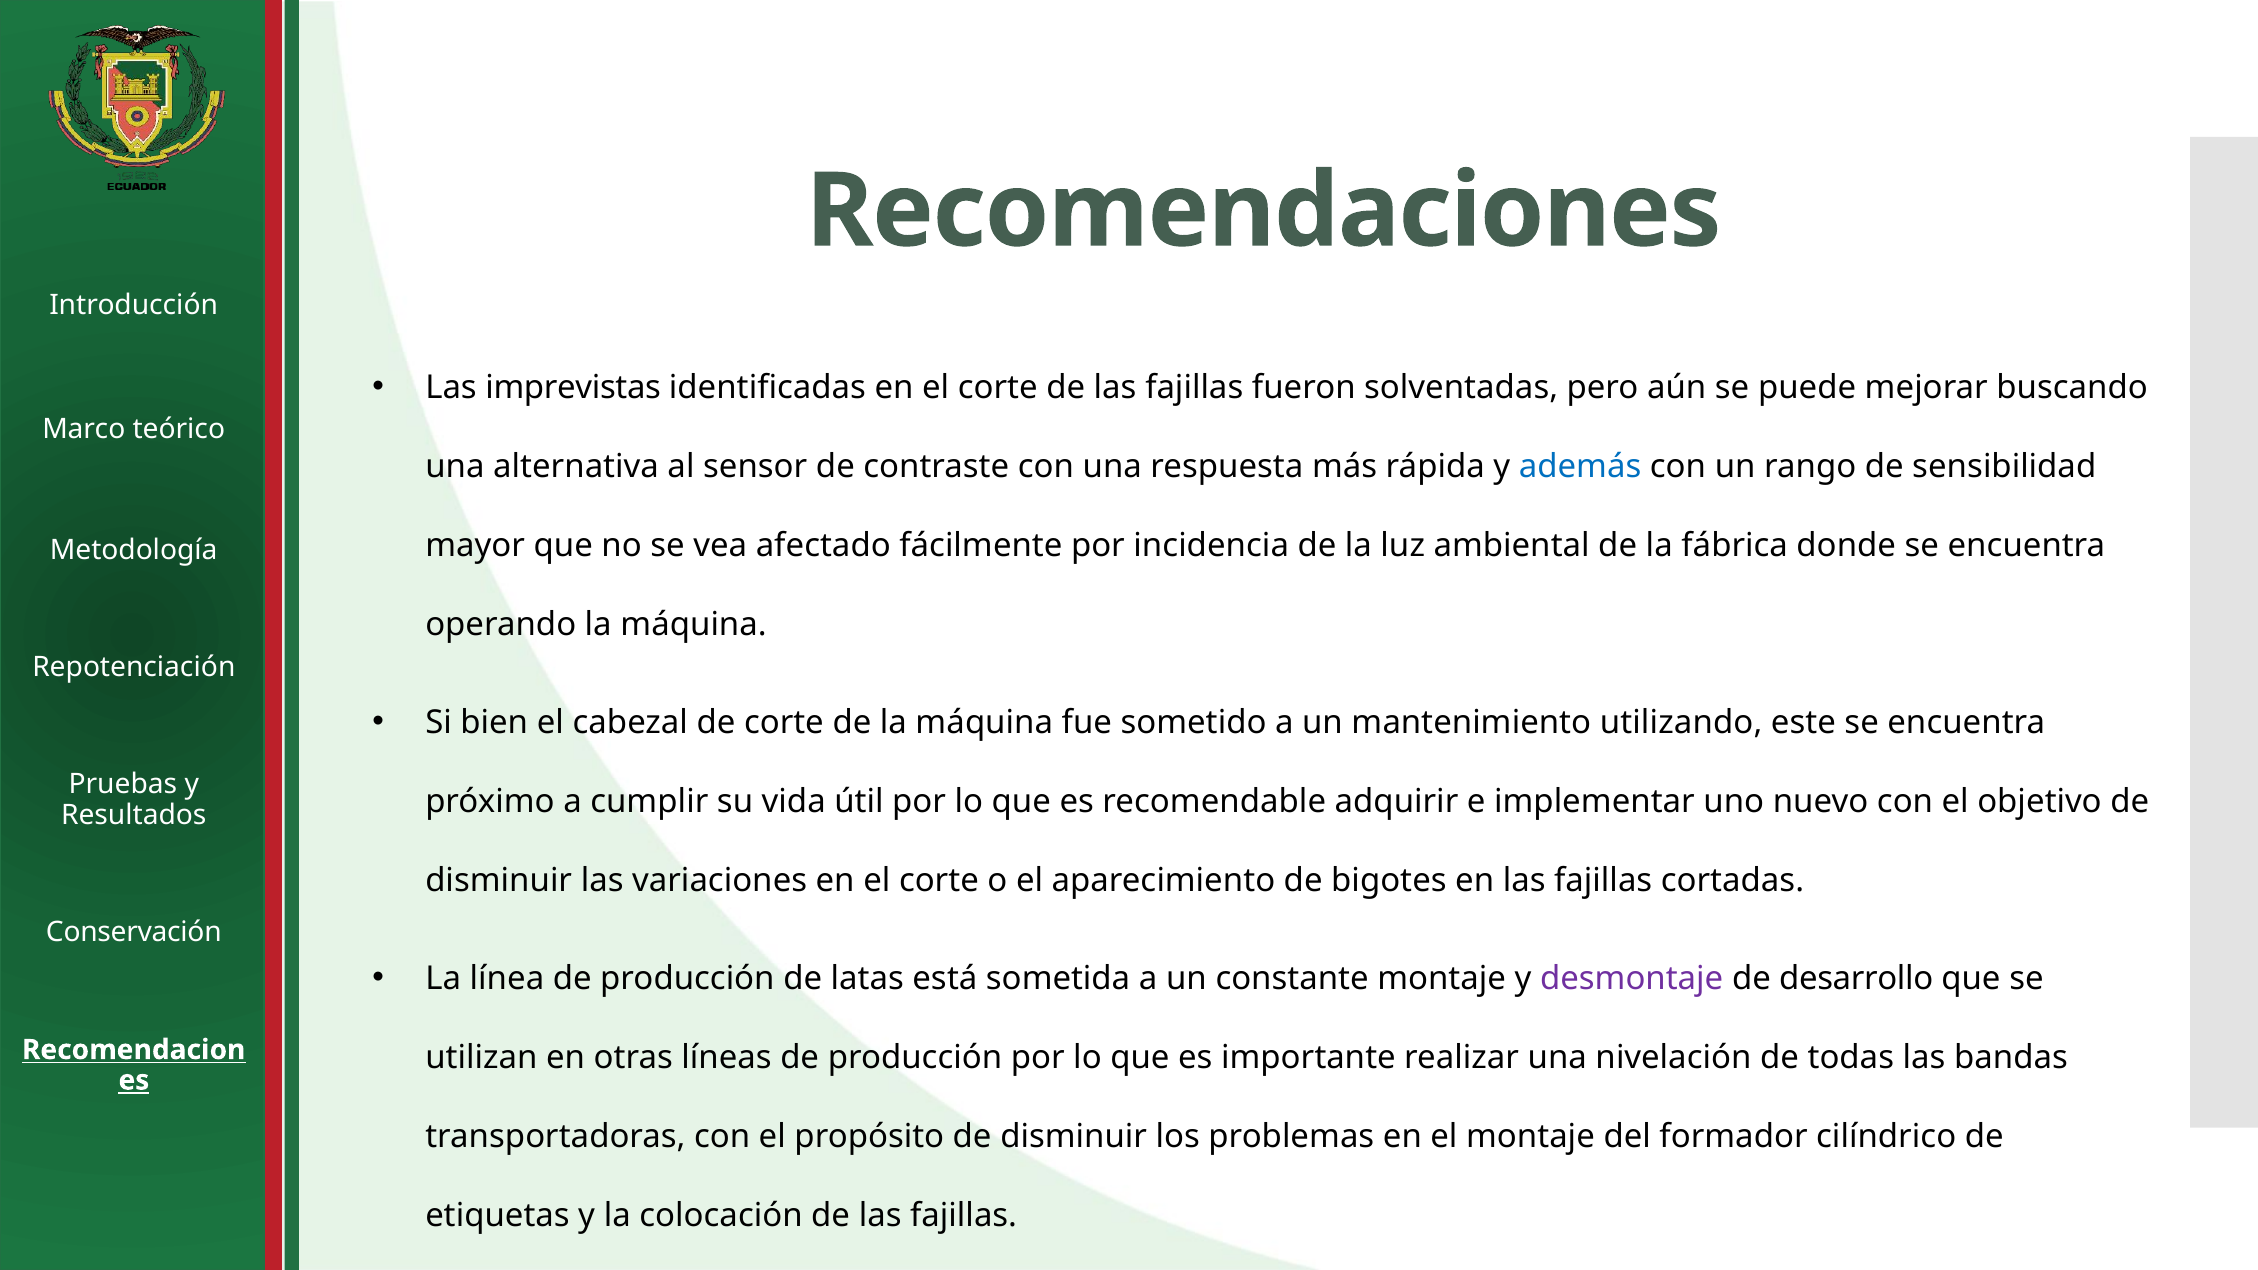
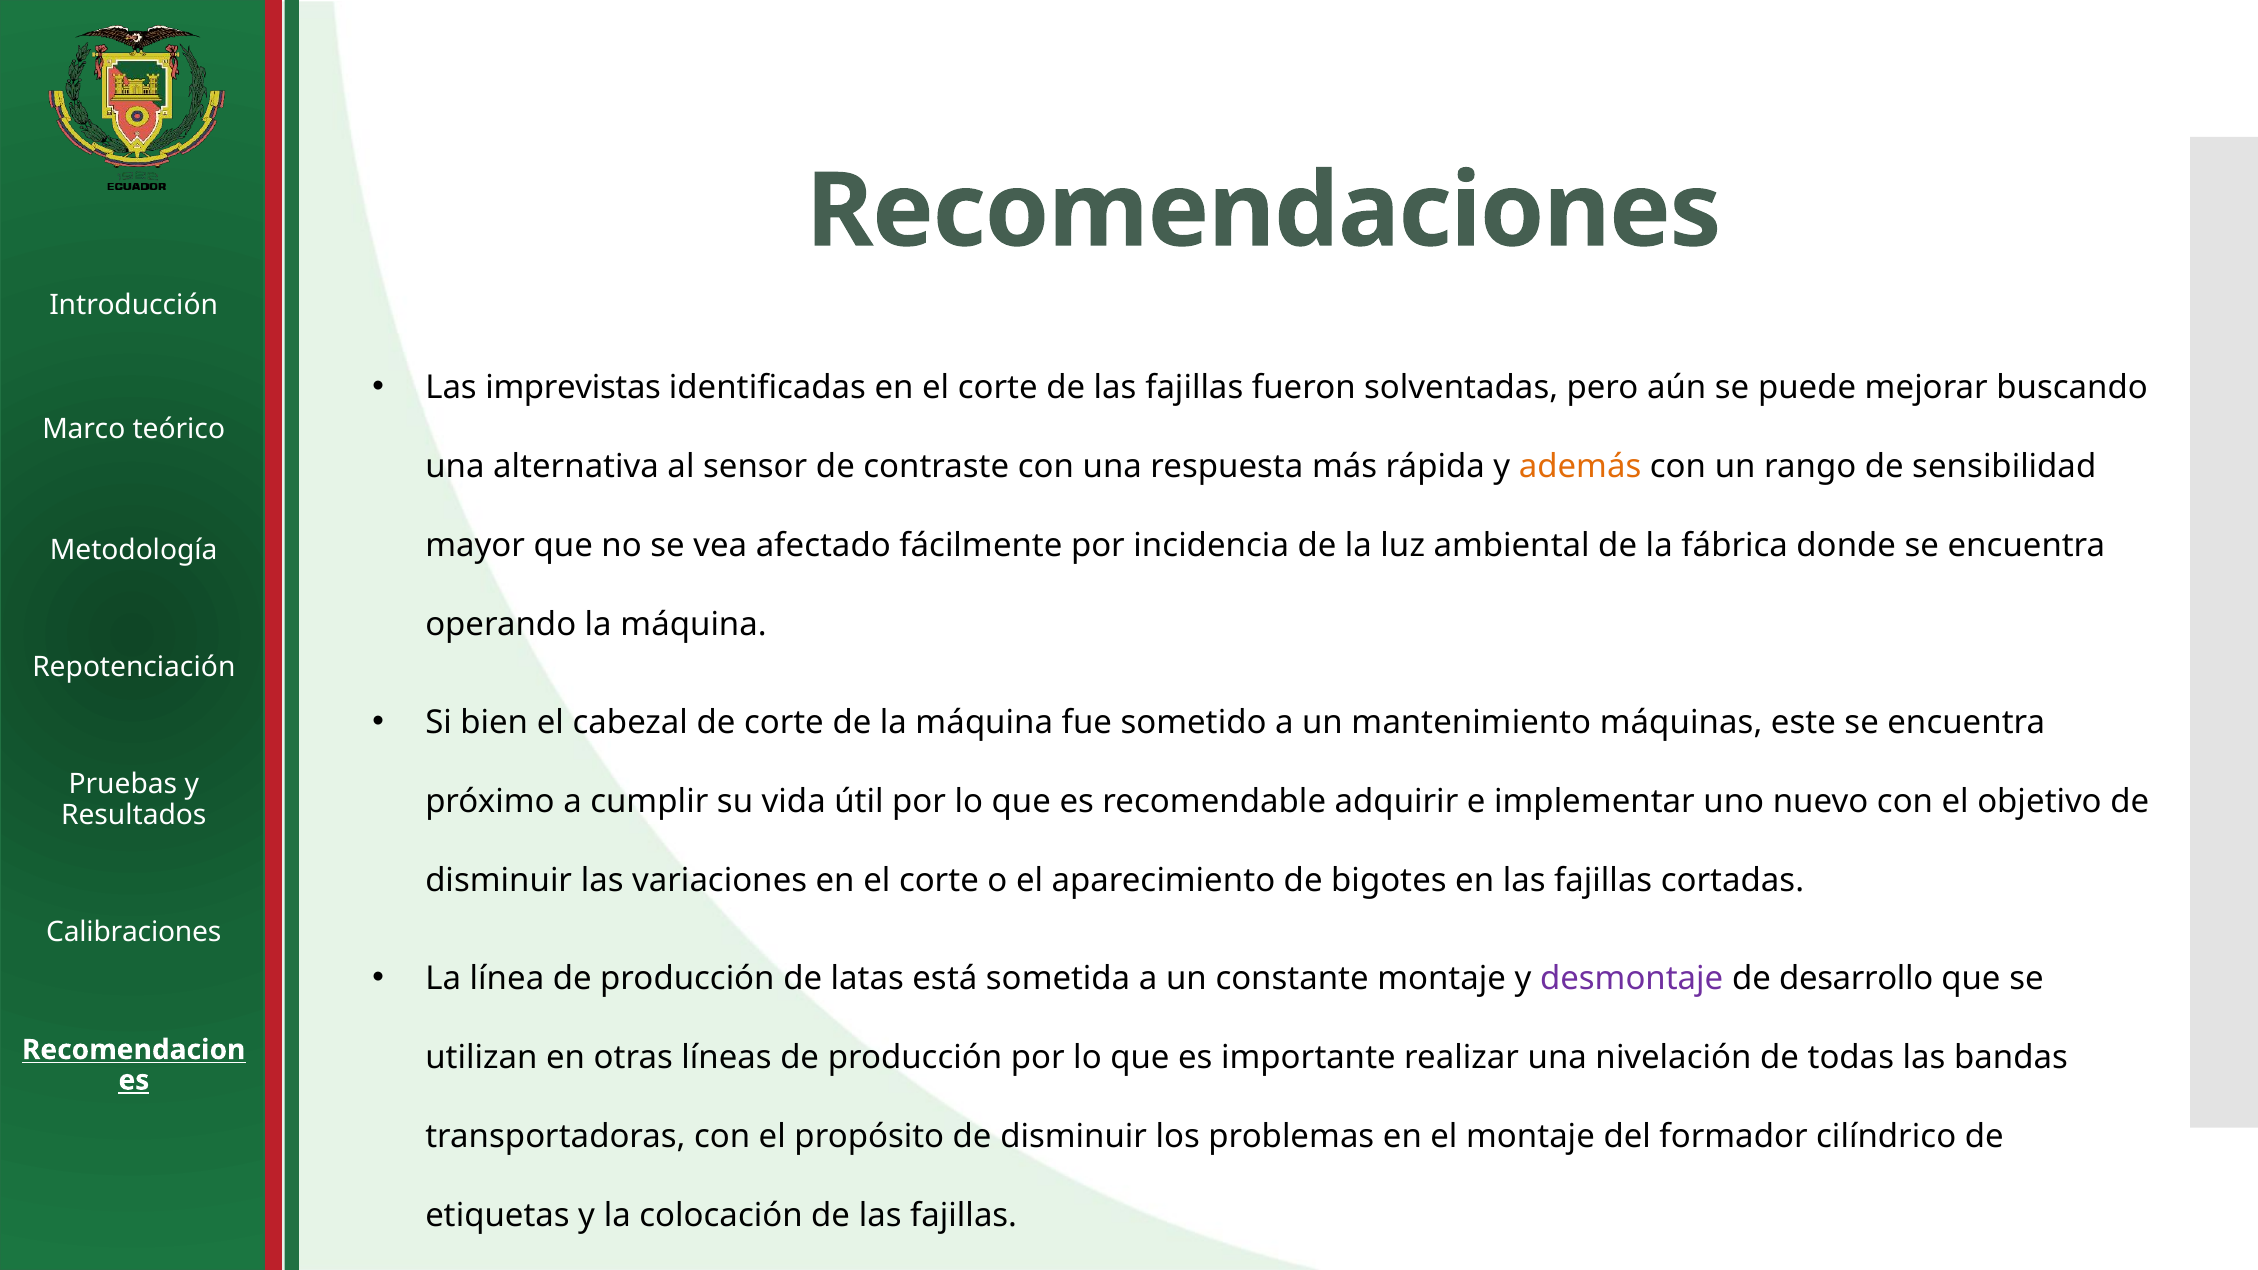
además colour: blue -> orange
utilizando: utilizando -> máquinas
Conservación: Conservación -> Calibraciones
